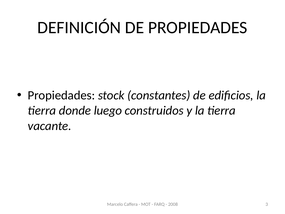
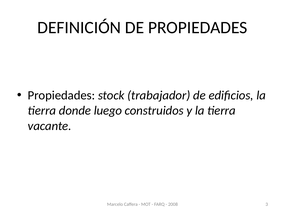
constantes: constantes -> trabajador
